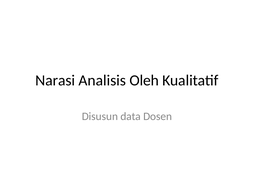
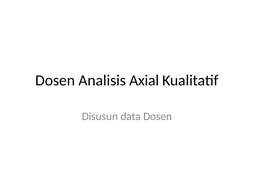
Narasi at (55, 81): Narasi -> Dosen
Oleh: Oleh -> Axial
